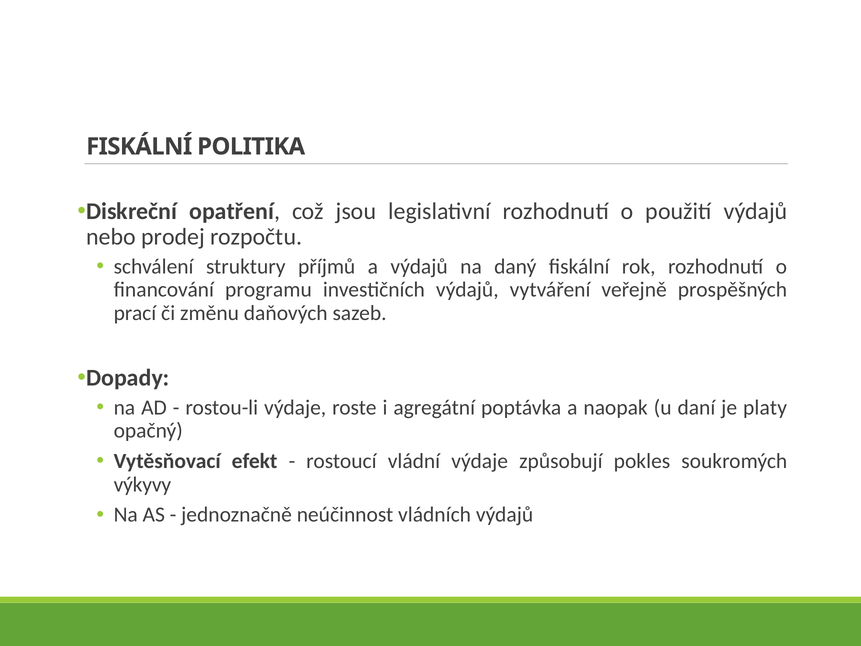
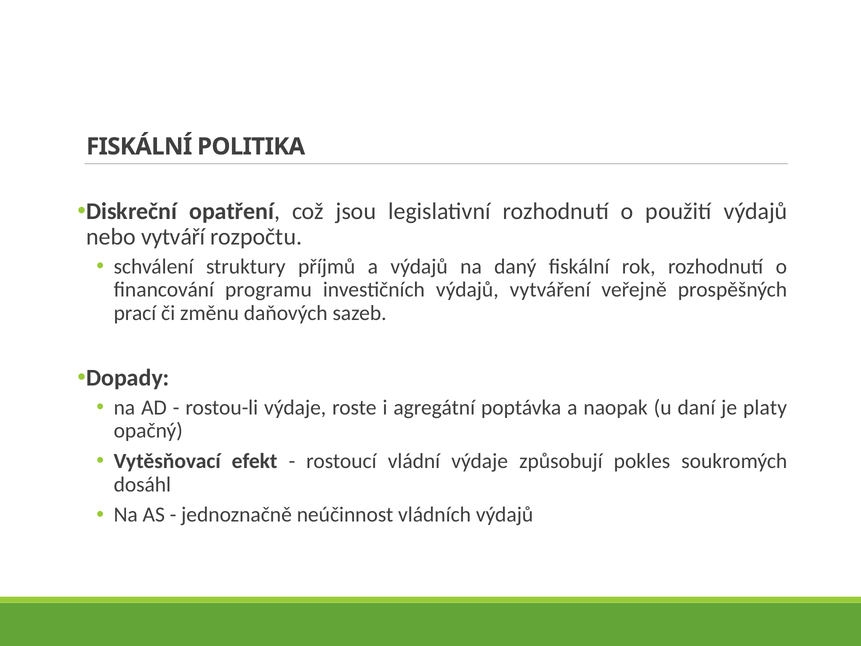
prodej: prodej -> vytváří
výkyvy: výkyvy -> dosáhl
